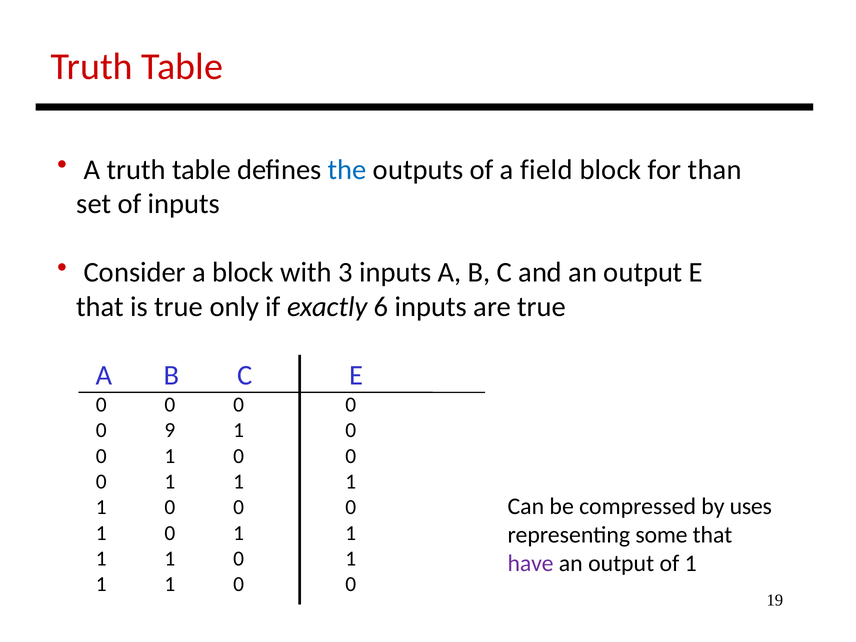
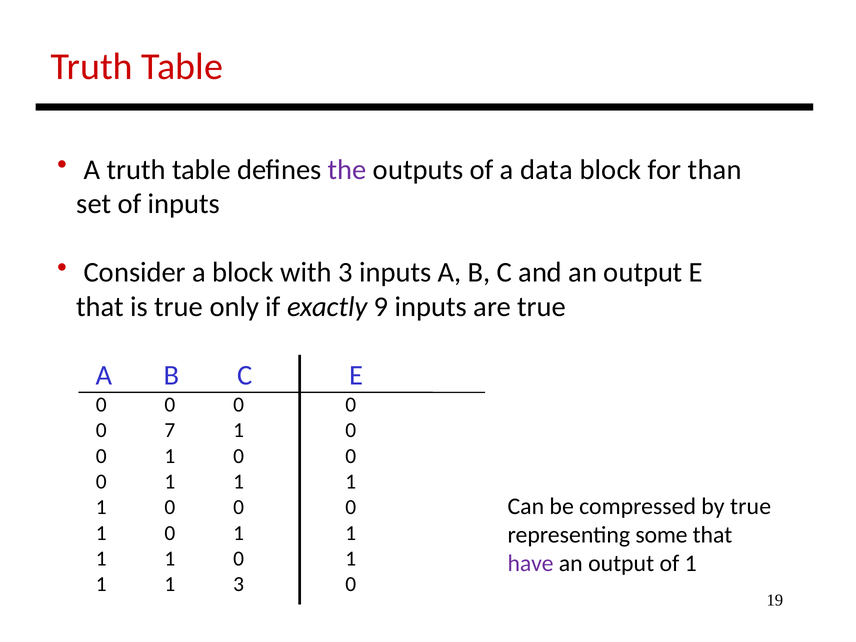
the colour: blue -> purple
field: field -> data
6: 6 -> 9
9: 9 -> 7
by uses: uses -> true
0 at (239, 584): 0 -> 3
